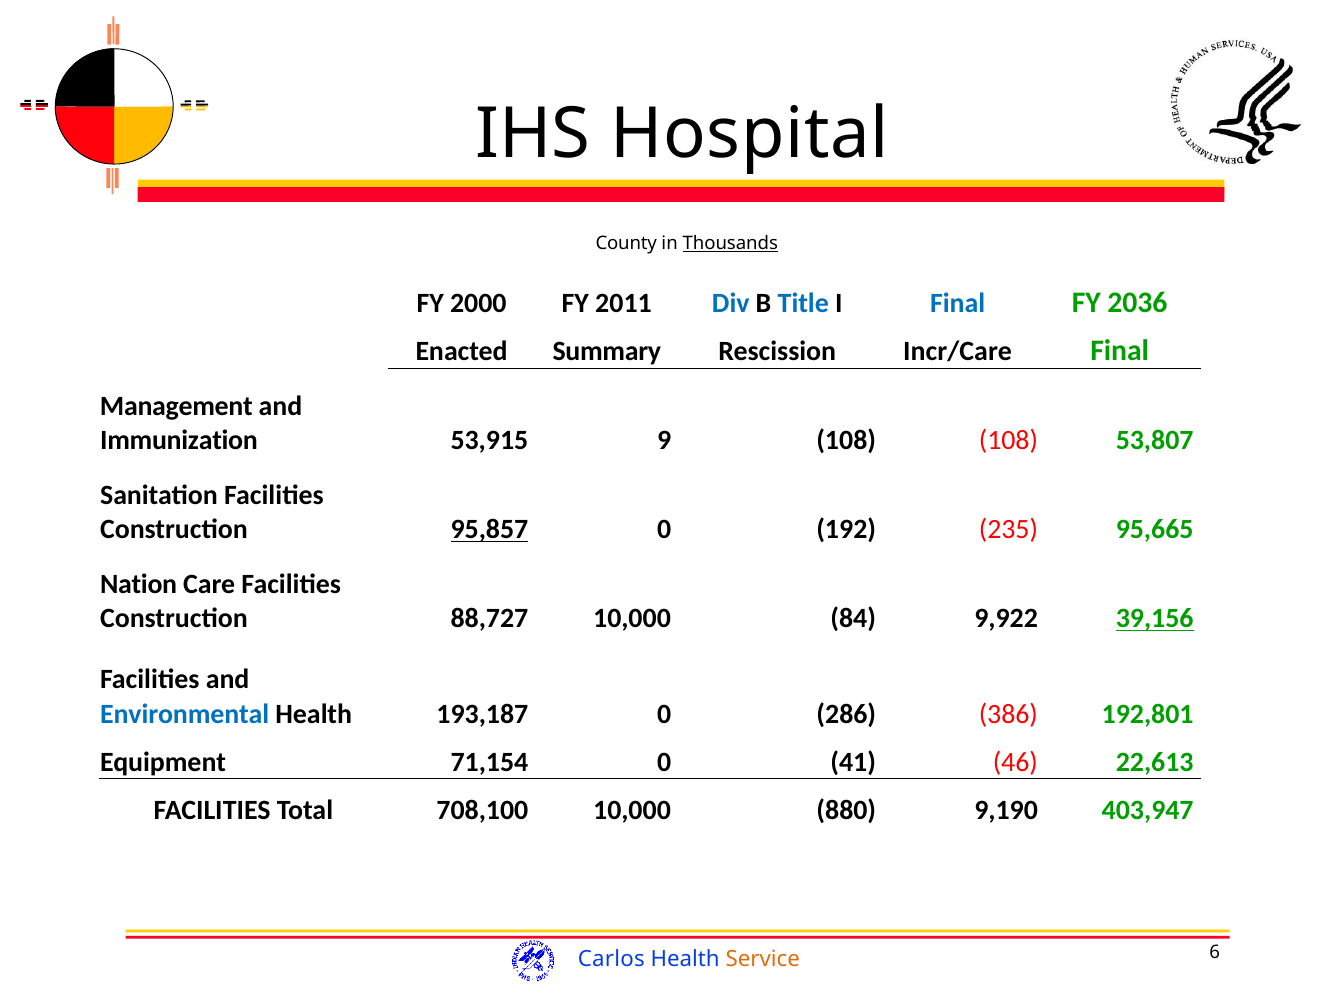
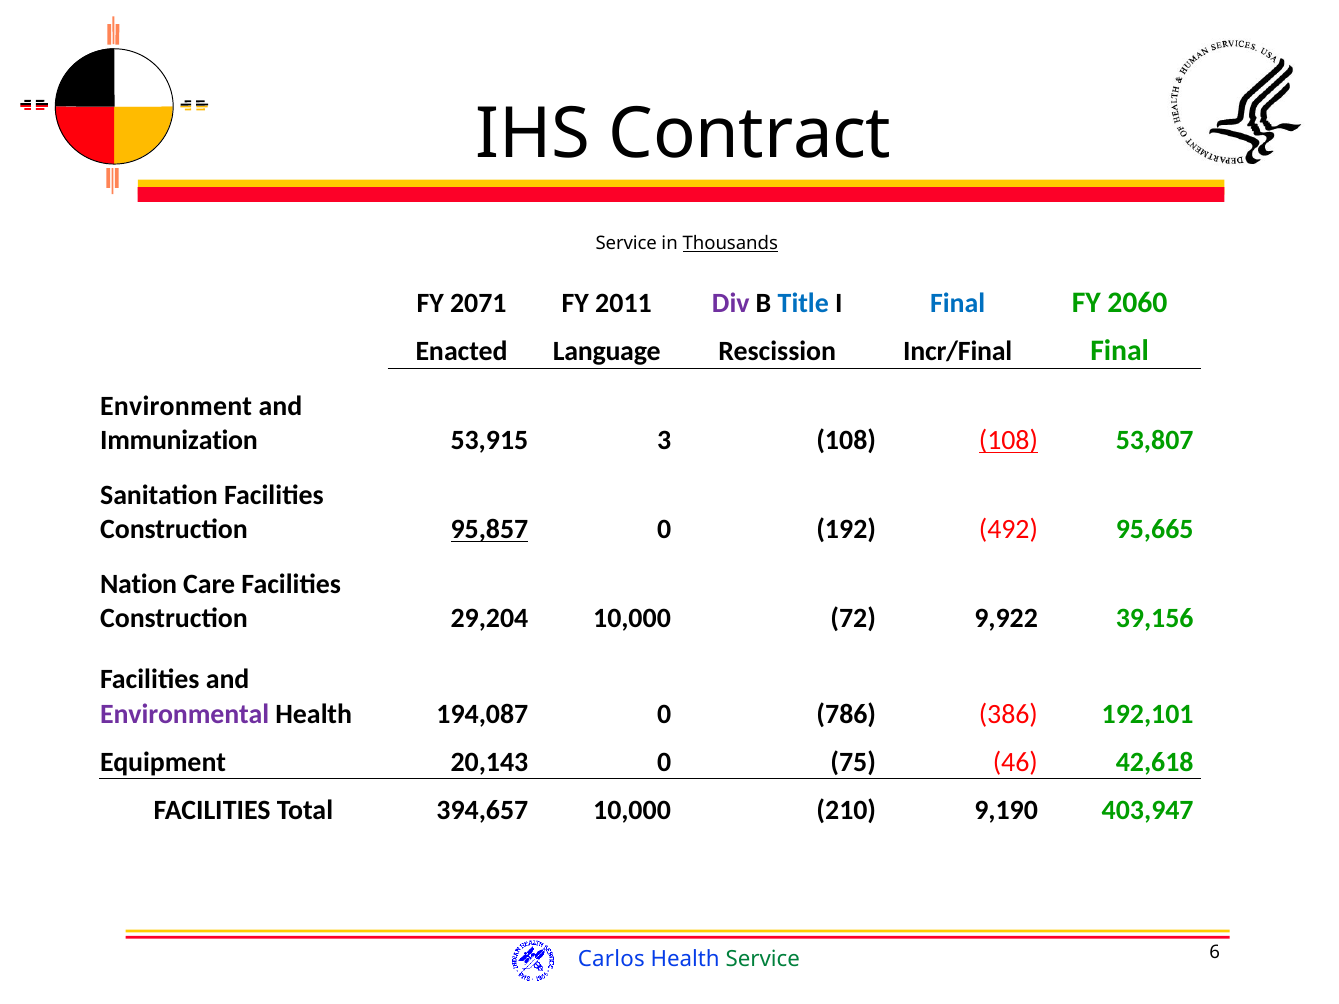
Hospital: Hospital -> Contract
County at (626, 244): County -> Service
2000: 2000 -> 2071
Div colour: blue -> purple
2036: 2036 -> 2060
Summary: Summary -> Language
Incr/Care: Incr/Care -> Incr/Final
Management: Management -> Environment
9: 9 -> 3
108 at (1008, 440) underline: none -> present
235: 235 -> 492
88,727: 88,727 -> 29,204
84: 84 -> 72
39,156 underline: present -> none
Environmental colour: blue -> purple
193,187: 193,187 -> 194,087
286: 286 -> 786
192,801: 192,801 -> 192,101
71,154: 71,154 -> 20,143
41: 41 -> 75
22,613: 22,613 -> 42,618
708,100: 708,100 -> 394,657
880: 880 -> 210
Service at (763, 959) colour: orange -> green
